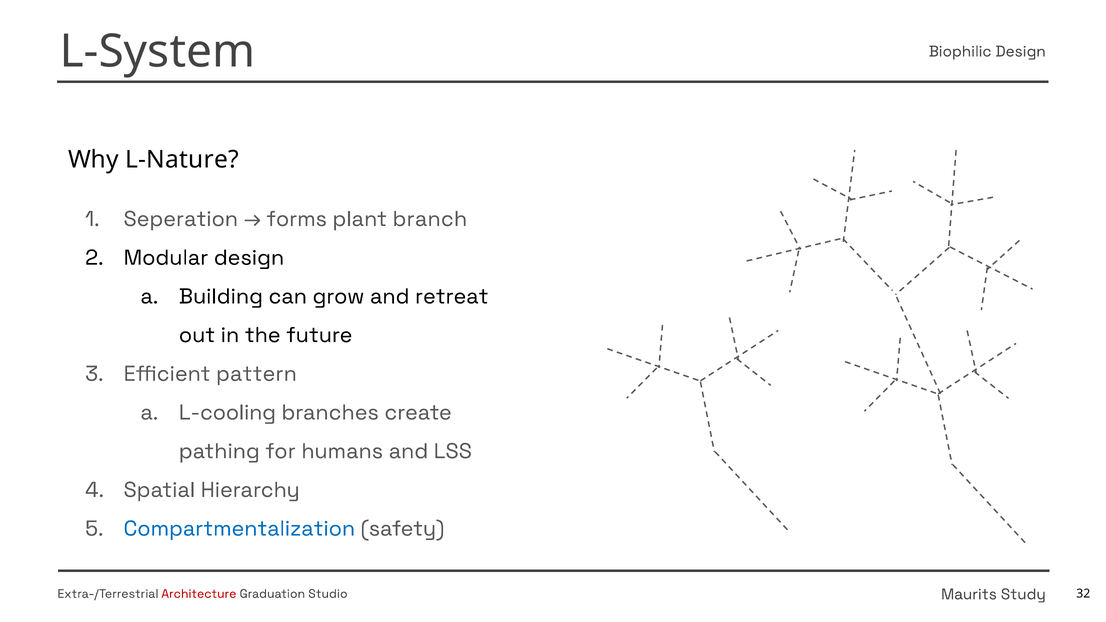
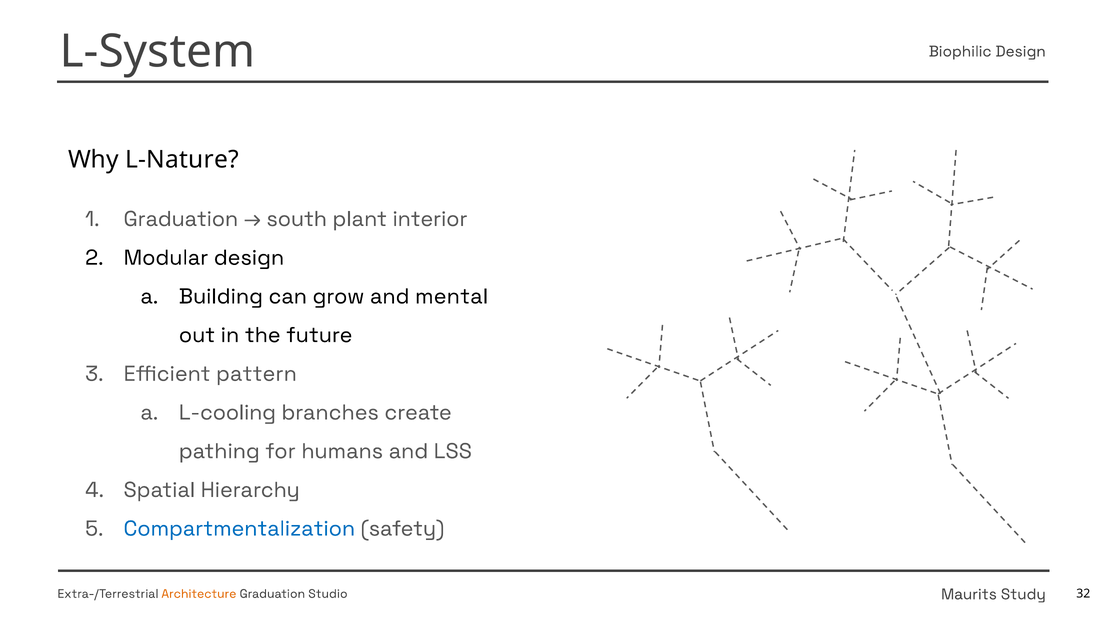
Seperation at (181, 219): Seperation -> Graduation
forms: forms -> south
branch: branch -> interior
retreat: retreat -> mental
Architecture colour: red -> orange
